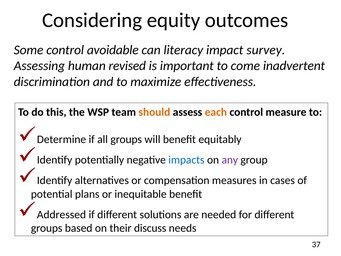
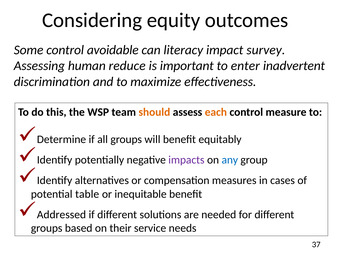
revised: revised -> reduce
come: come -> enter
impacts colour: blue -> purple
any colour: purple -> blue
plans: plans -> table
discuss: discuss -> service
